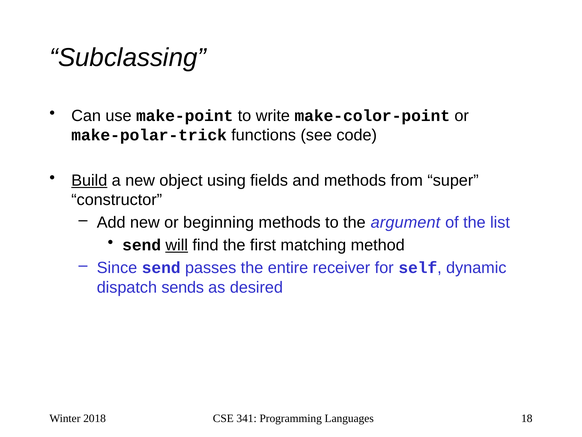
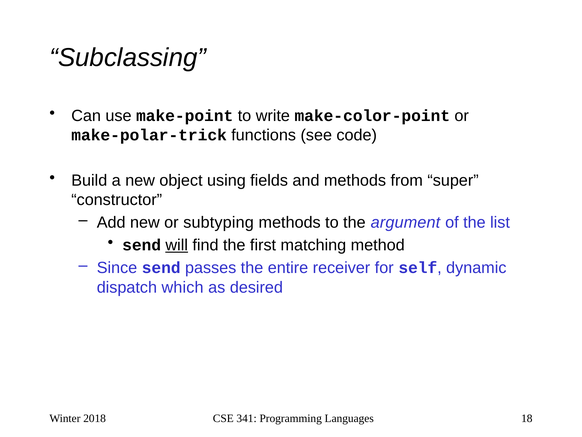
Build underline: present -> none
beginning: beginning -> subtyping
sends: sends -> which
